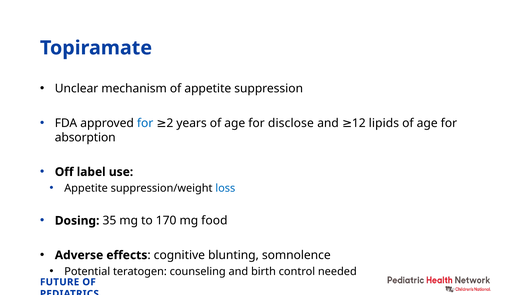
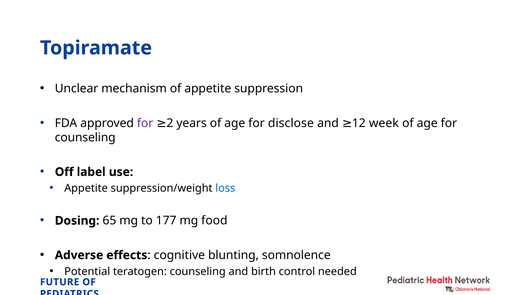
for at (145, 123) colour: blue -> purple
lipids: lipids -> week
absorption at (85, 138): absorption -> counseling
35: 35 -> 65
170: 170 -> 177
